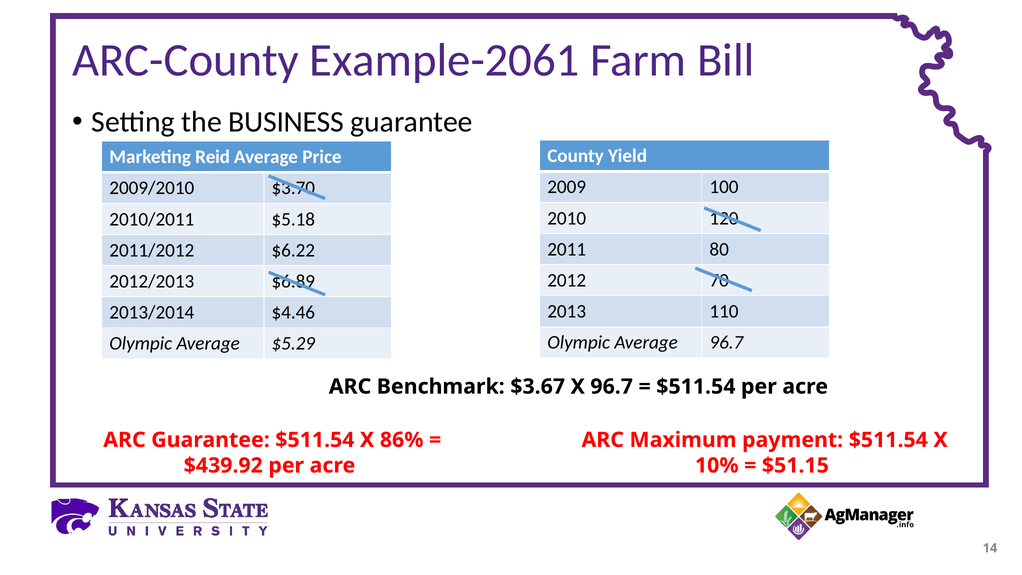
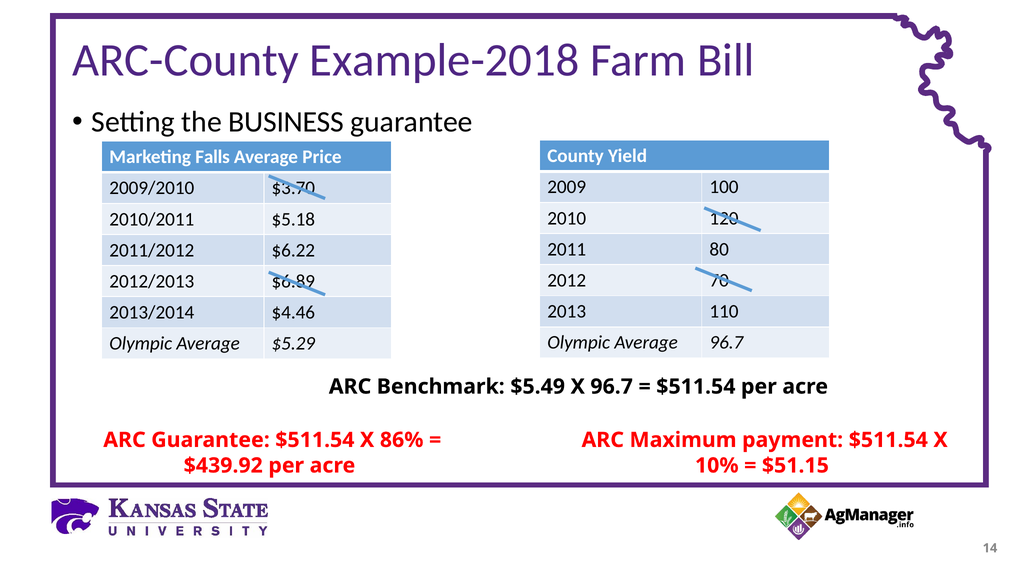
Example-2061: Example-2061 -> Example-2018
Reid: Reid -> Falls
$3.67: $3.67 -> $5.49
